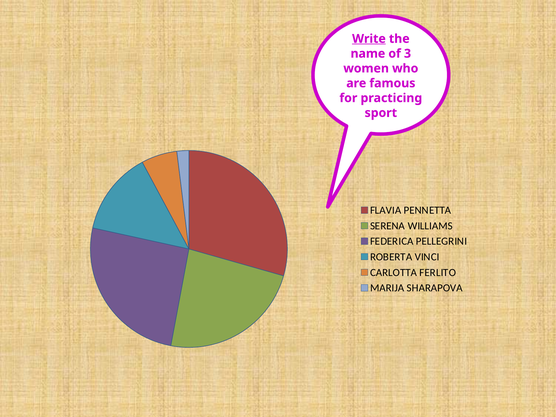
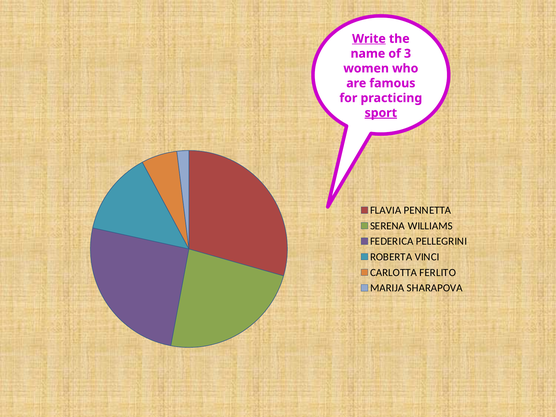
sport underline: none -> present
